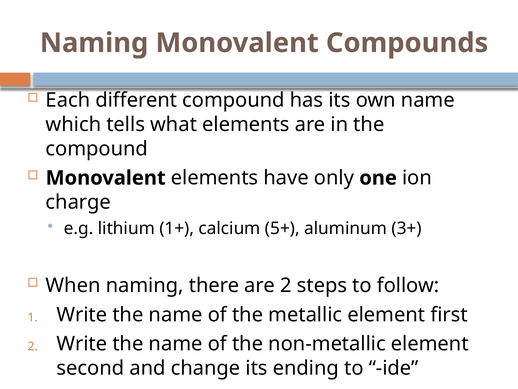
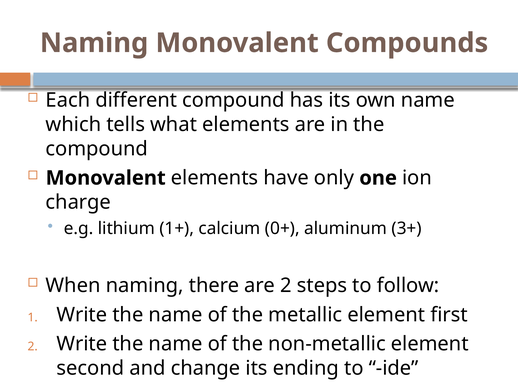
5+: 5+ -> 0+
